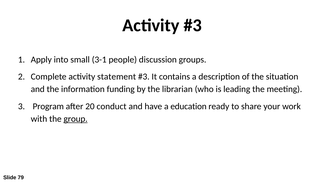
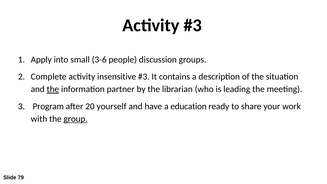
3-1: 3-1 -> 3-6
statement: statement -> insensitive
the at (53, 89) underline: none -> present
funding: funding -> partner
conduct: conduct -> yourself
